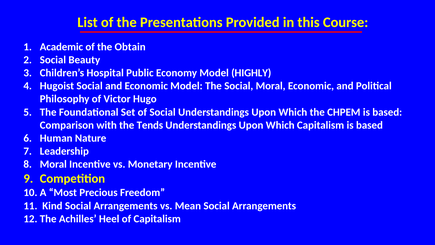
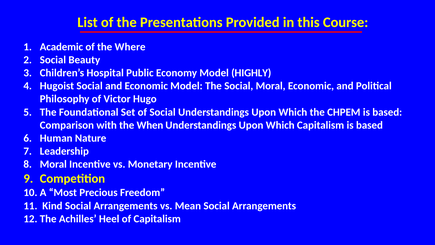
Obtain: Obtain -> Where
Tends: Tends -> When
